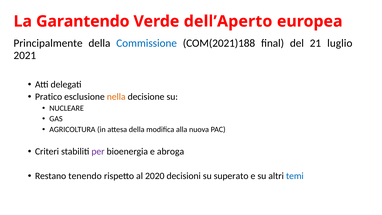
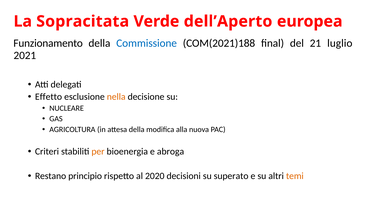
Garantendo: Garantendo -> Sopracitata
Principalmente: Principalmente -> Funzionamento
Pratico: Pratico -> Effetto
per colour: purple -> orange
tenendo: tenendo -> principio
temi colour: blue -> orange
